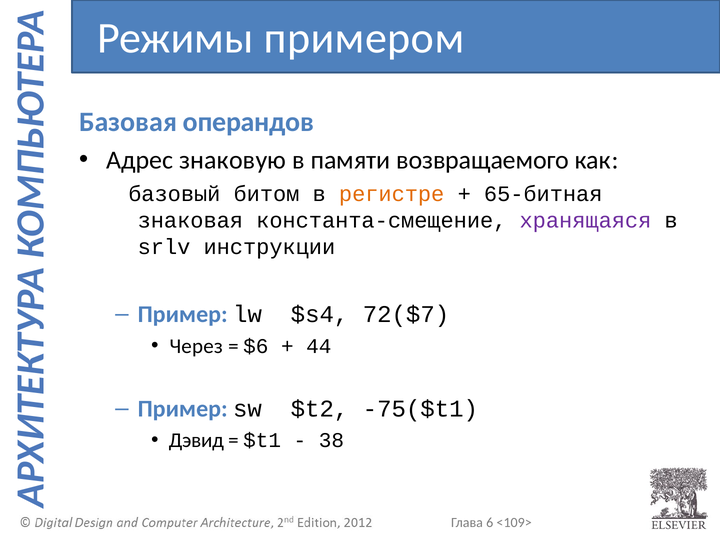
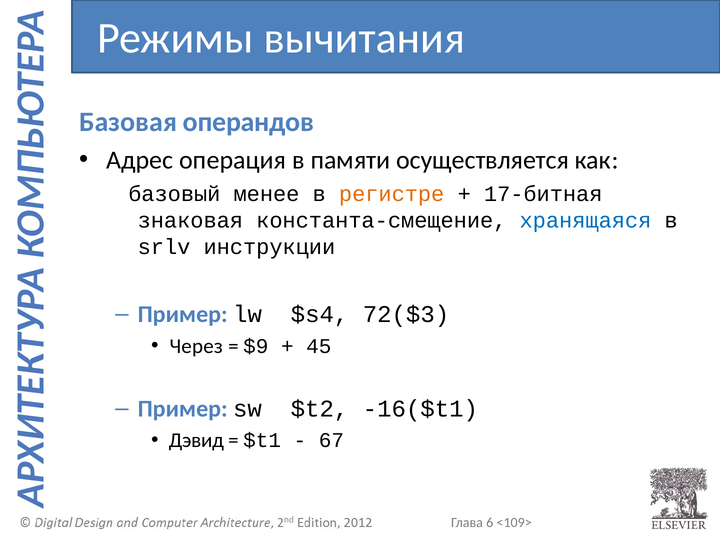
примером: примером -> вычитания
знаковую: знаковую -> операция
возвращаемого: возвращаемого -> осуществляется
битом: битом -> менее
65-битная: 65-битная -> 17-битная
хранящаяся colour: purple -> blue
72($7: 72($7 -> 72($3
$6: $6 -> $9
44: 44 -> 45
-75($t1: -75($t1 -> -16($t1
38: 38 -> 67
